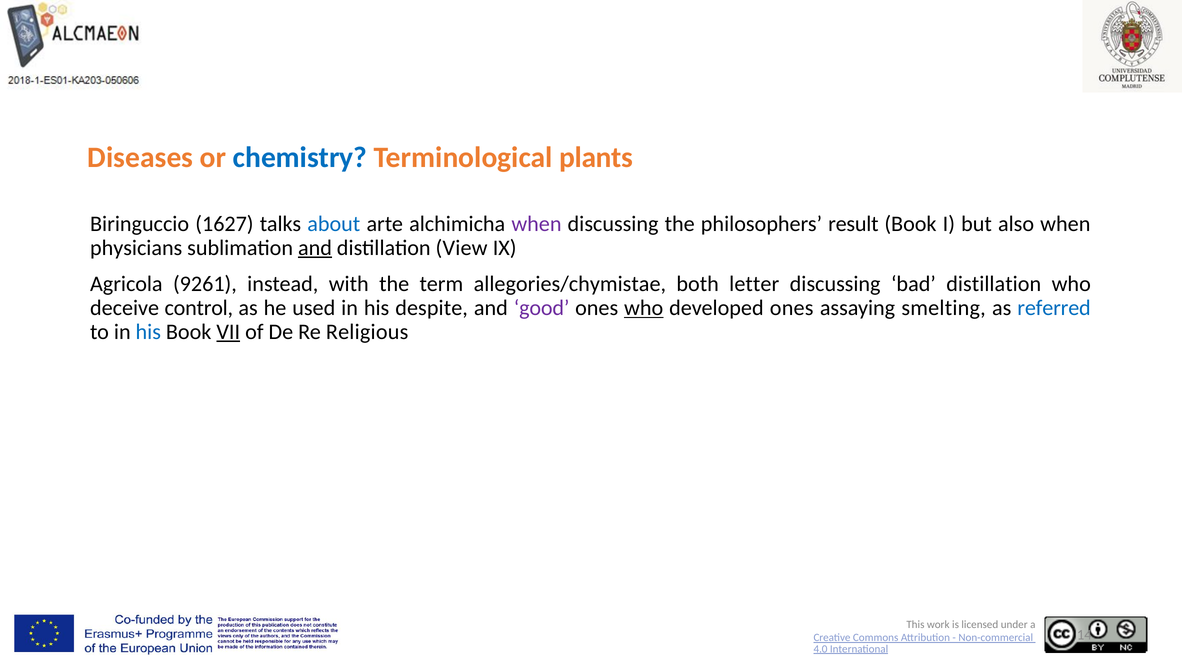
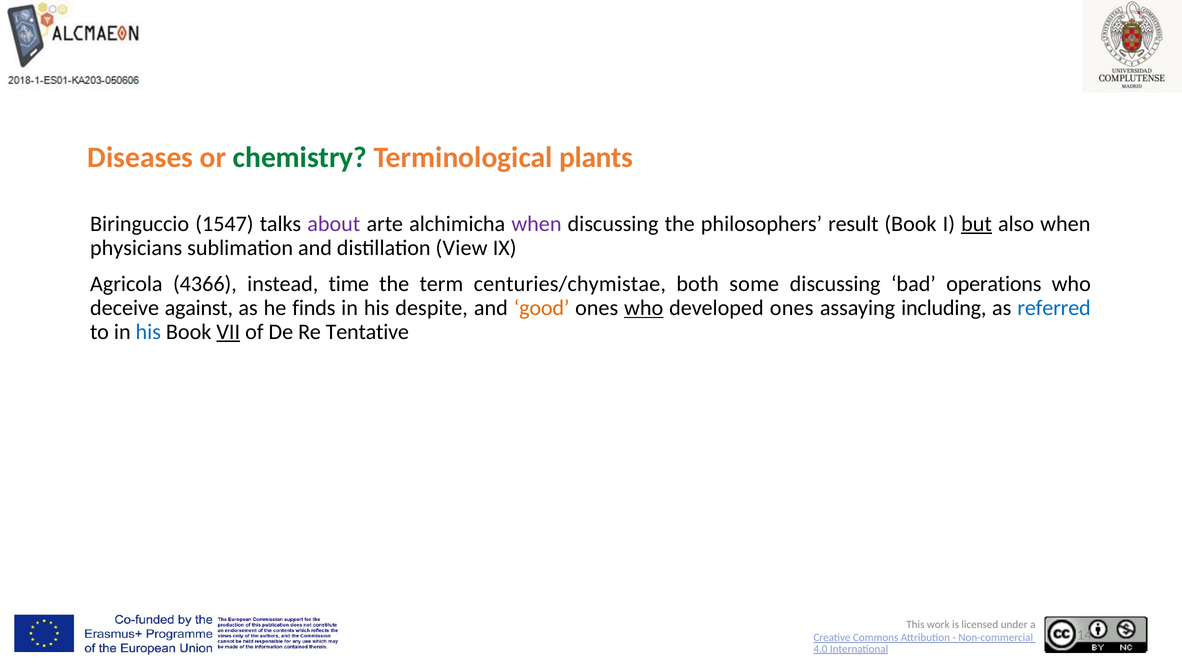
chemistry colour: blue -> green
1627: 1627 -> 1547
about colour: blue -> purple
but underline: none -> present
and at (315, 248) underline: present -> none
9261: 9261 -> 4366
with: with -> time
allegories/chymistae: allegories/chymistae -> centuries/chymistae
letter: letter -> some
bad distillation: distillation -> operations
control: control -> against
used: used -> finds
good colour: purple -> orange
smelting: smelting -> including
Religious: Religious -> Tentative
